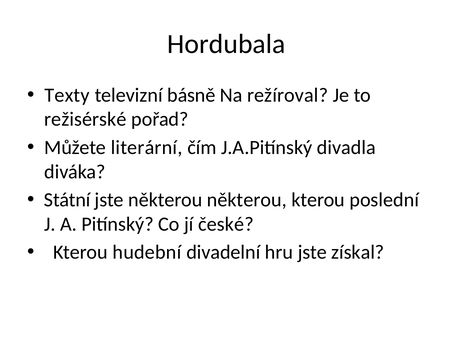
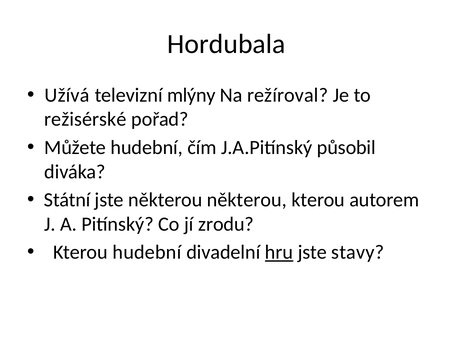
Texty: Texty -> Užívá
básně: básně -> mlýny
Můžete literární: literární -> hudební
divadla: divadla -> působil
poslední: poslední -> autorem
české: české -> zrodu
hru underline: none -> present
získal: získal -> stavy
